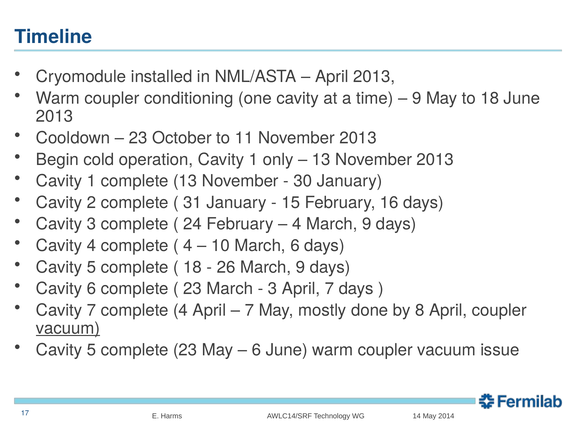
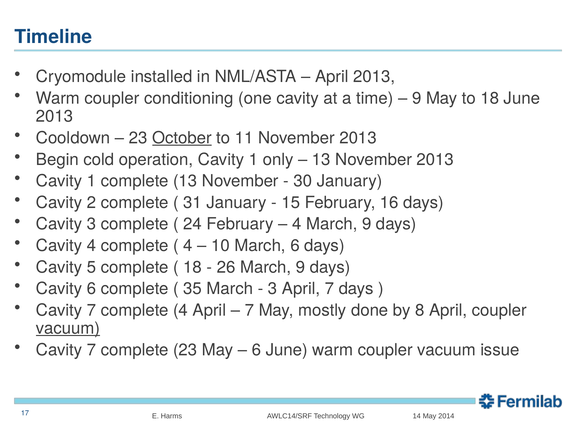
October underline: none -> present
23 at (193, 289): 23 -> 35
5 at (91, 350): 5 -> 7
